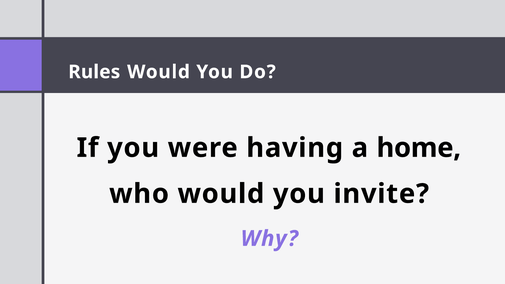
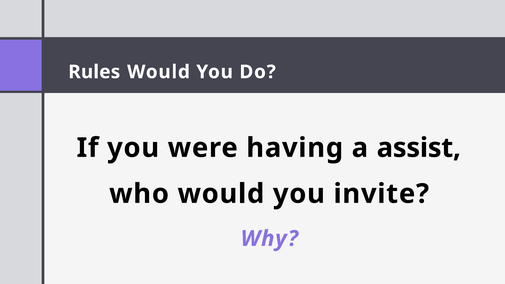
home: home -> assist
